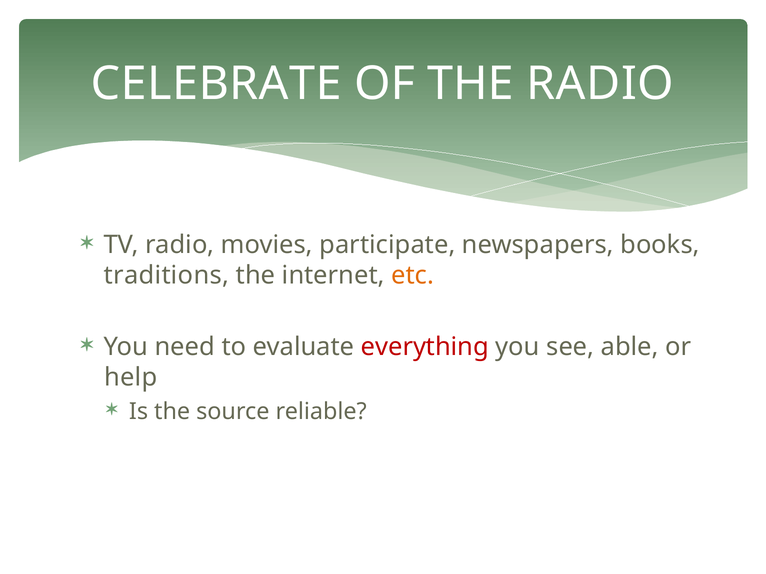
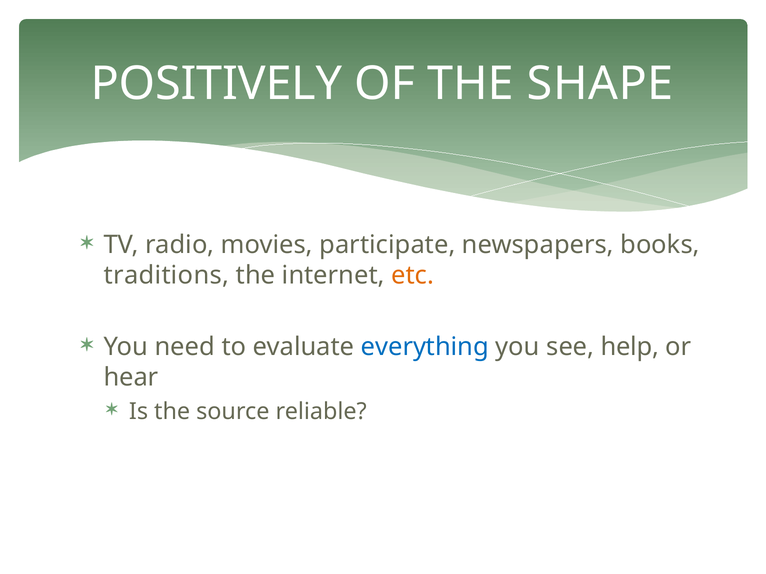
CELEBRATE: CELEBRATE -> POSITIVELY
THE RADIO: RADIO -> SHAPE
everything colour: red -> blue
able: able -> help
help: help -> hear
